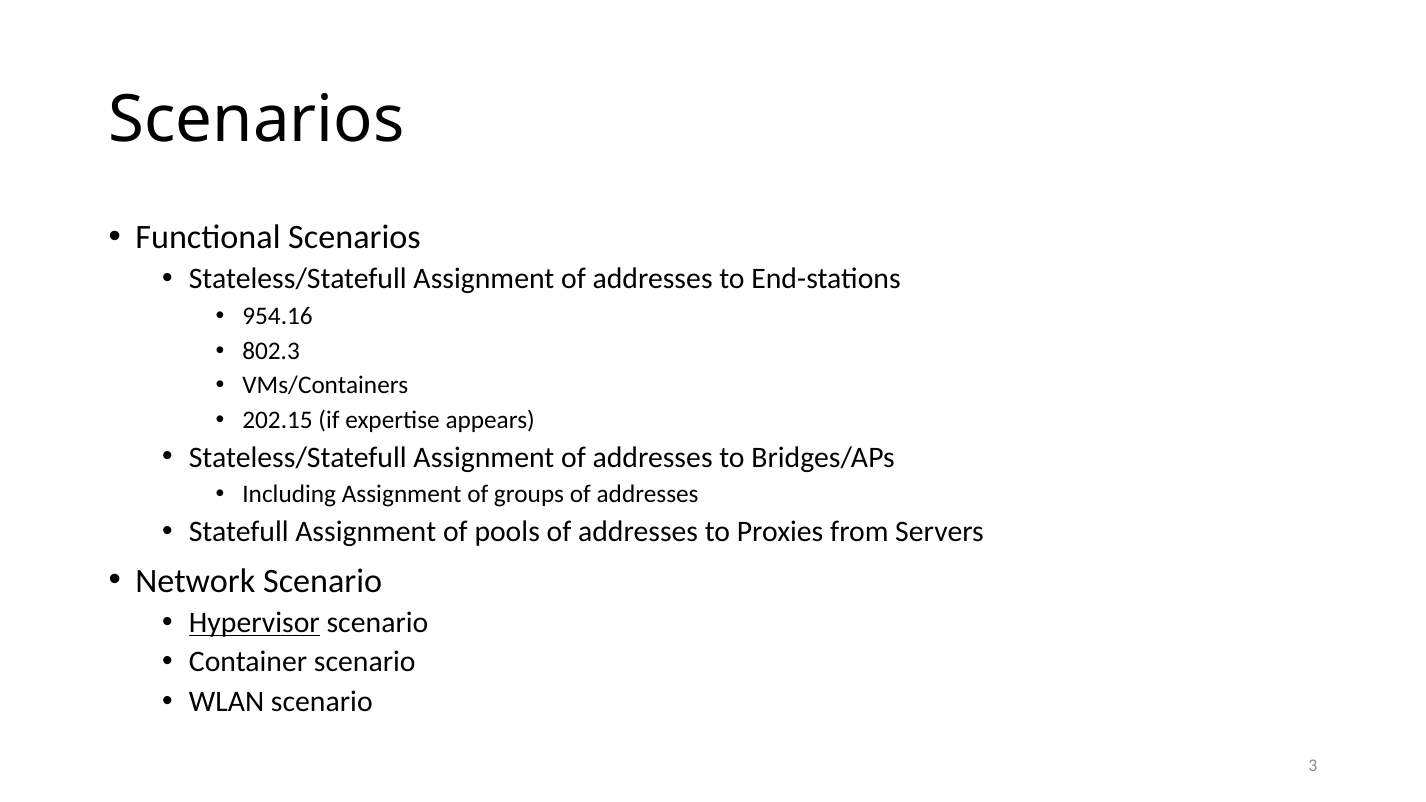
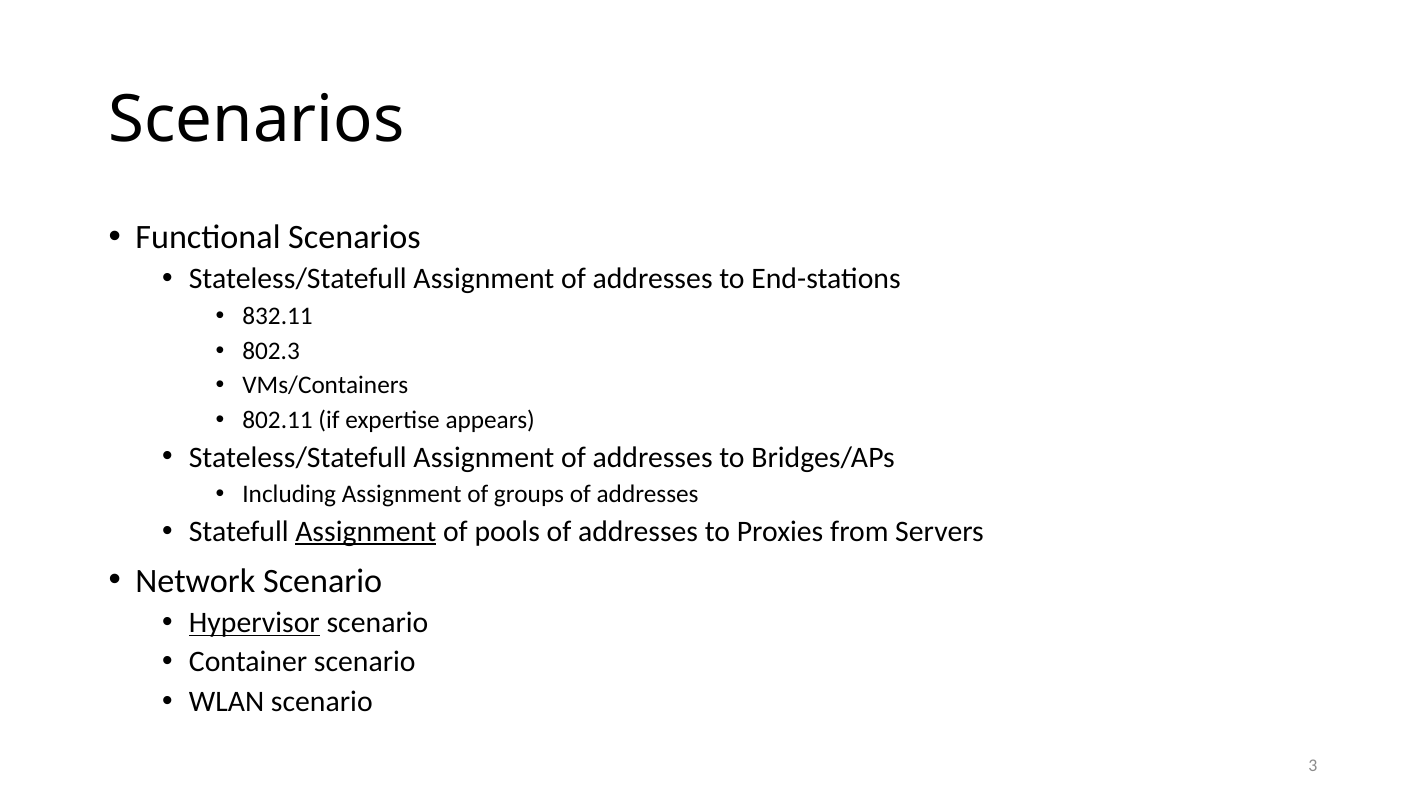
954.16: 954.16 -> 832.11
202.15: 202.15 -> 802.11
Assignment at (366, 532) underline: none -> present
